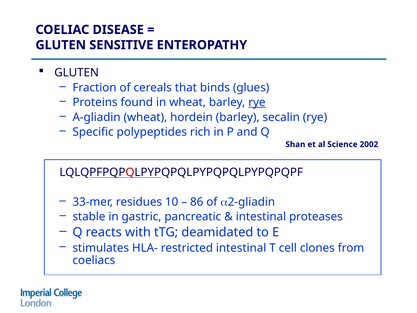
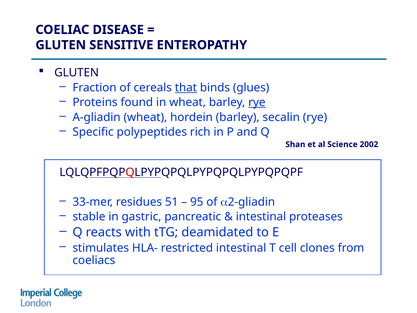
that underline: none -> present
10: 10 -> 51
86: 86 -> 95
